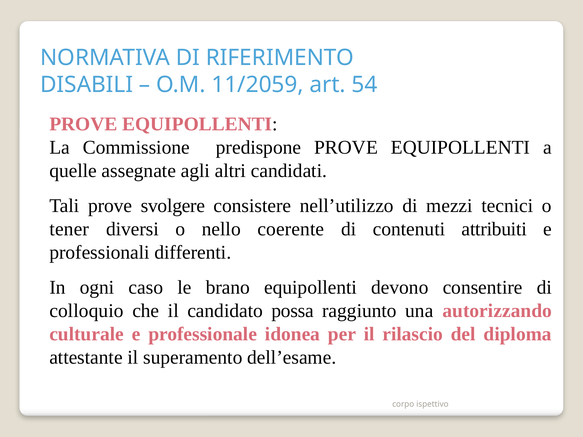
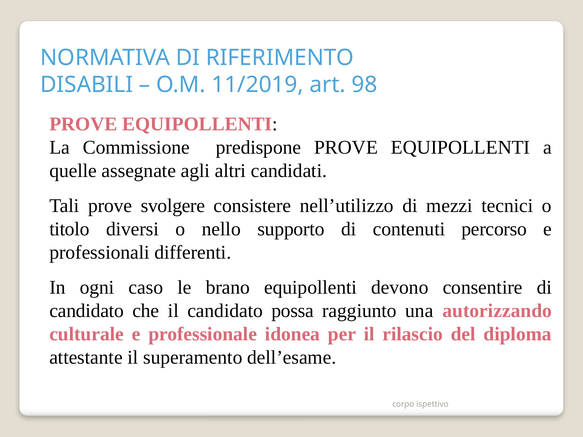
11/2059: 11/2059 -> 11/2019
54: 54 -> 98
tener: tener -> titolo
coerente: coerente -> supporto
attribuiti: attribuiti -> percorso
colloquio at (86, 311): colloquio -> candidato
